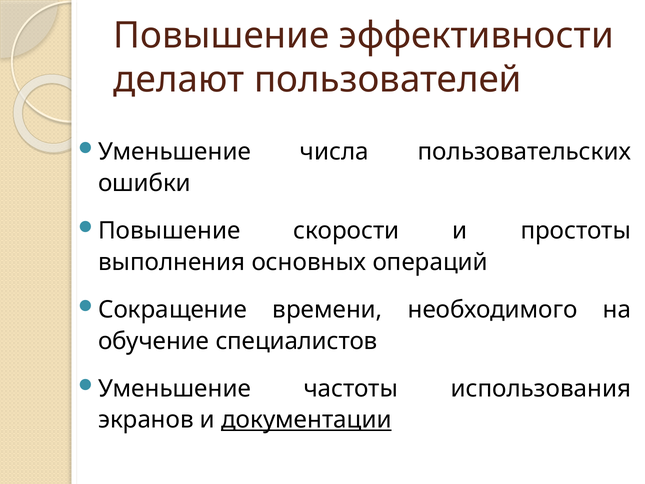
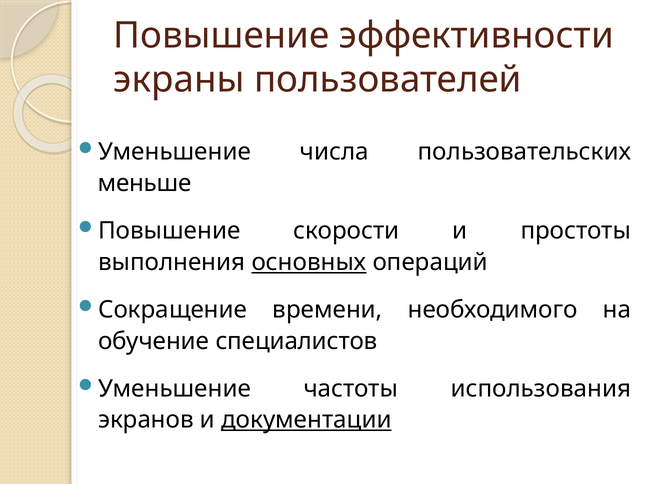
делают: делают -> экраны
ошибки: ошибки -> меньше
основных underline: none -> present
